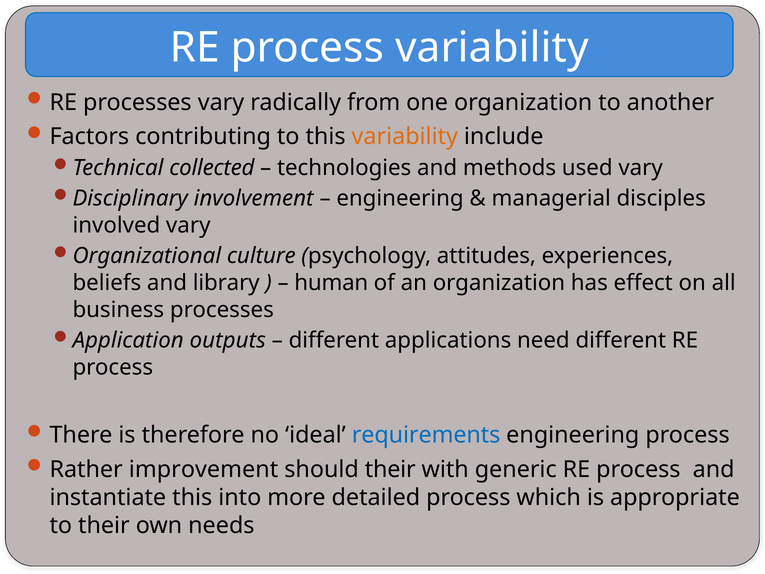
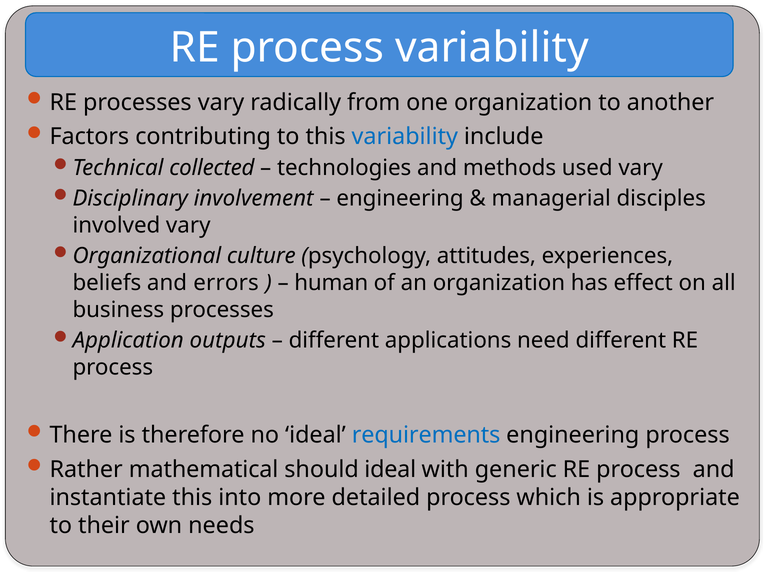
variability at (405, 137) colour: orange -> blue
library: library -> errors
improvement: improvement -> mathematical
should their: their -> ideal
